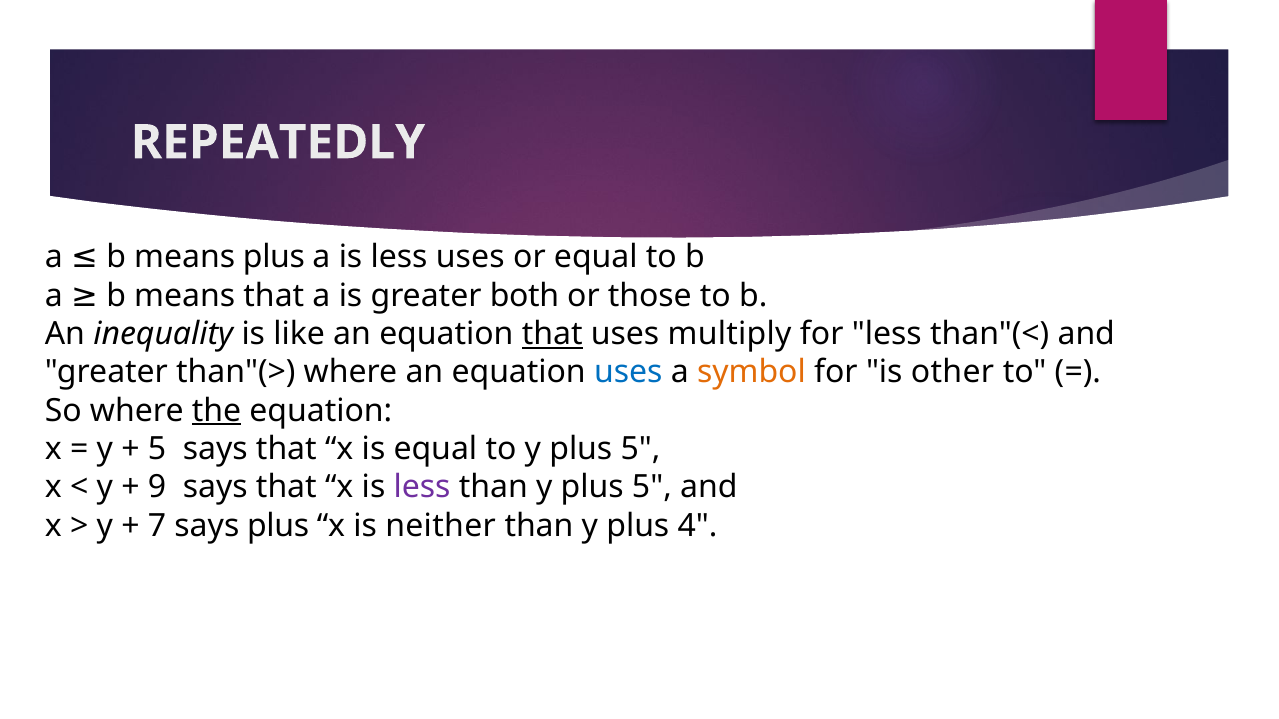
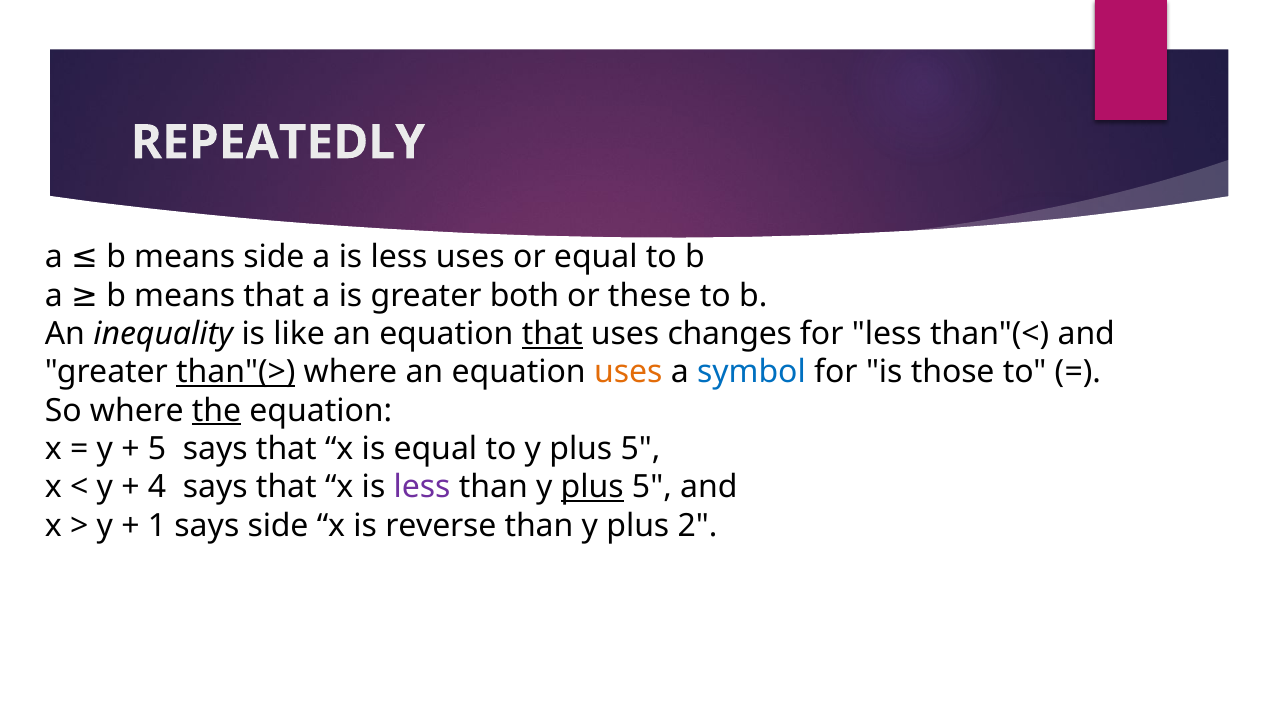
means plus: plus -> side
those: those -> these
multiply: multiply -> changes
than"(> underline: none -> present
uses at (628, 372) colour: blue -> orange
symbol colour: orange -> blue
other: other -> those
9: 9 -> 4
plus at (592, 487) underline: none -> present
7: 7 -> 1
says plus: plus -> side
neither: neither -> reverse
4: 4 -> 2
